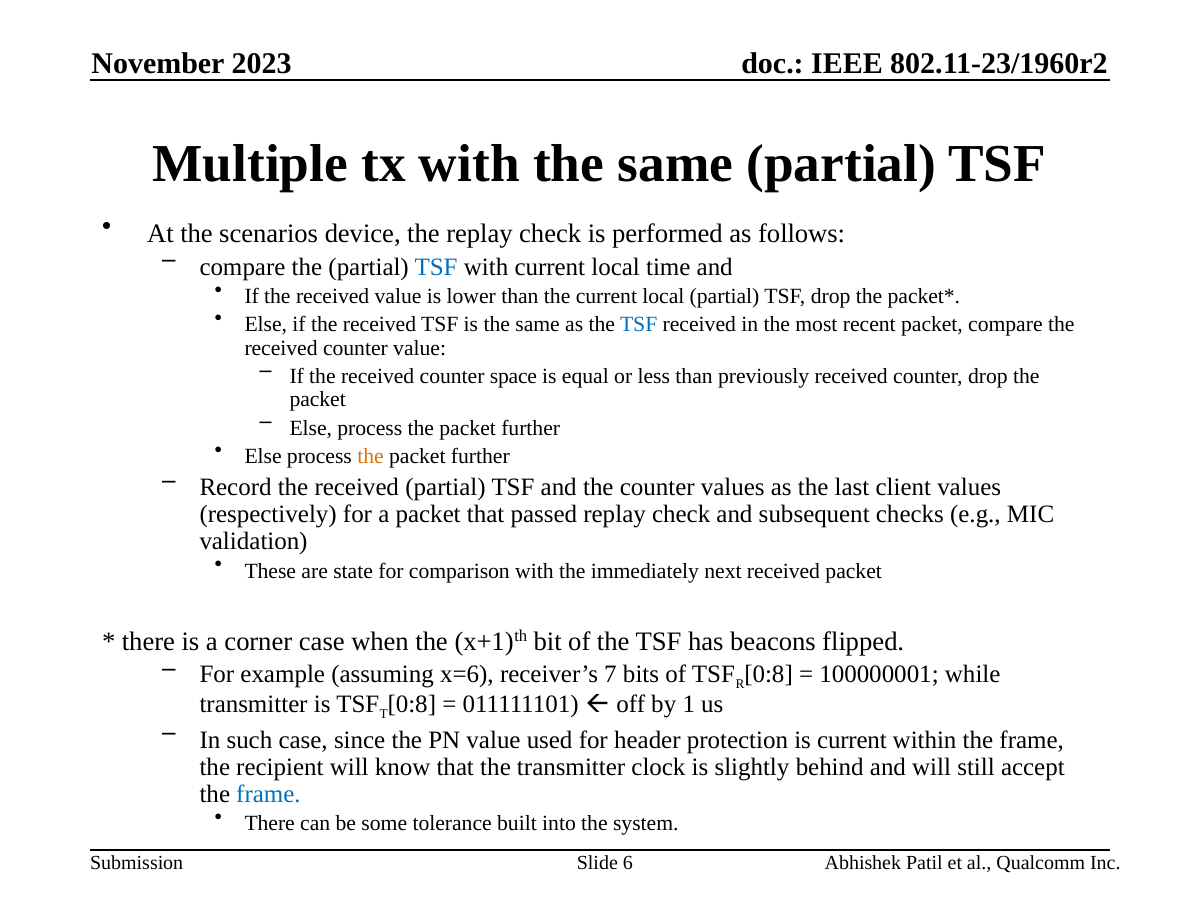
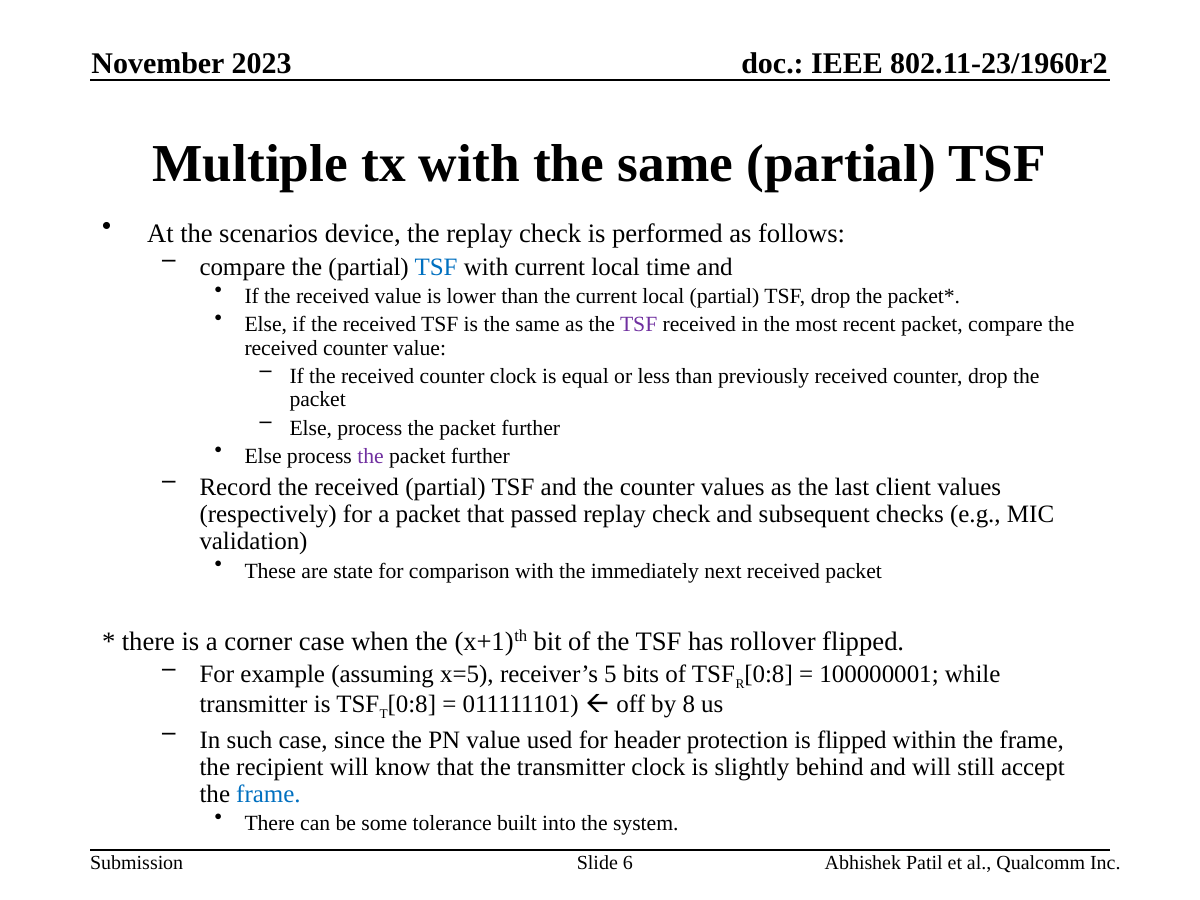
TSF at (639, 325) colour: blue -> purple
counter space: space -> clock
the at (370, 456) colour: orange -> purple
beacons: beacons -> rollover
x=6: x=6 -> x=5
7: 7 -> 5
1: 1 -> 8
is current: current -> flipped
